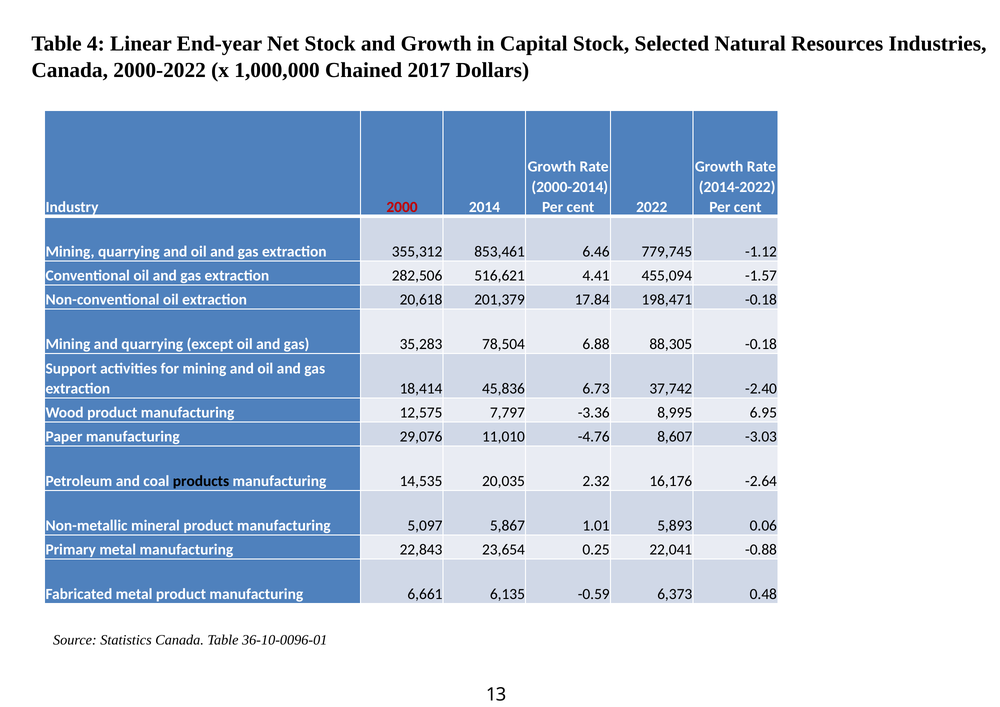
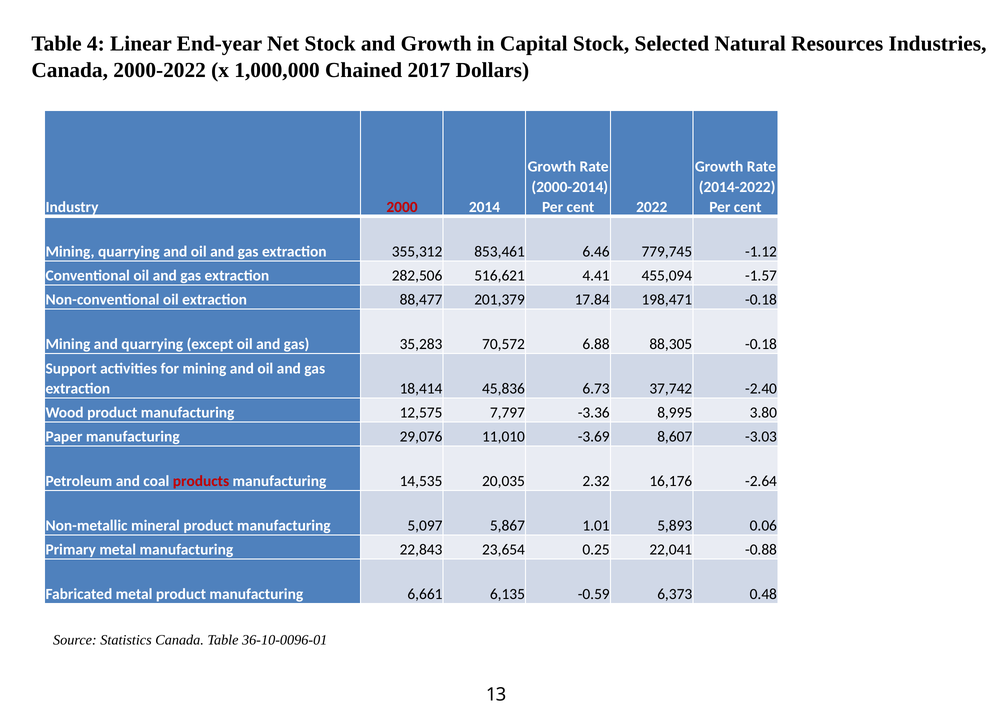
20,618: 20,618 -> 88,477
78,504: 78,504 -> 70,572
6.95: 6.95 -> 3.80
-4.76: -4.76 -> -3.69
products colour: black -> red
